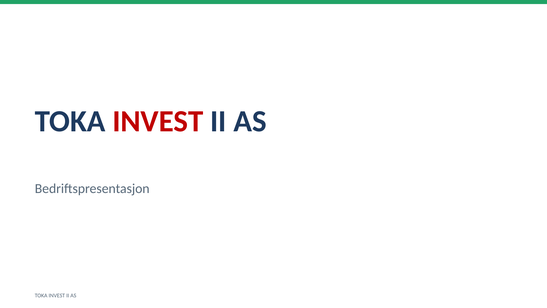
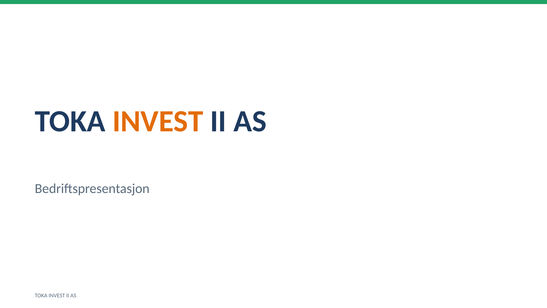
INVEST at (158, 121) colour: red -> orange
